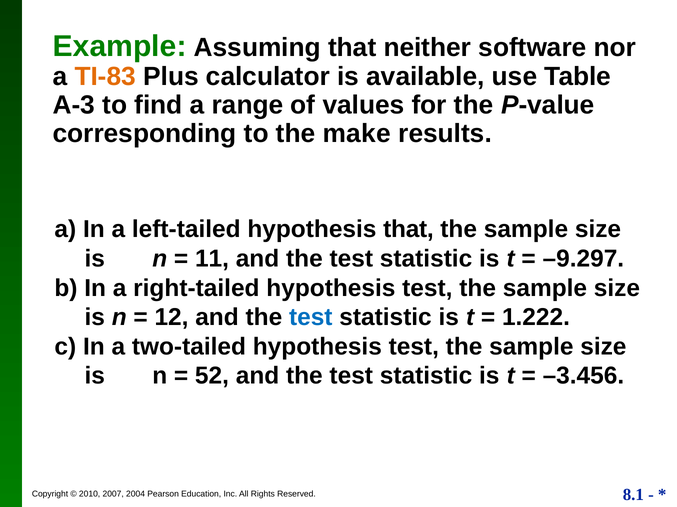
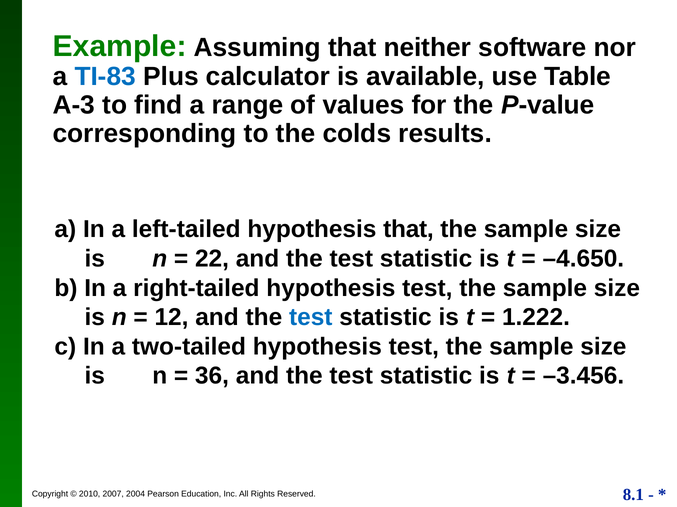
TI-83 colour: orange -> blue
make: make -> colds
11: 11 -> 22
–9.297: –9.297 -> –4.650
52: 52 -> 36
